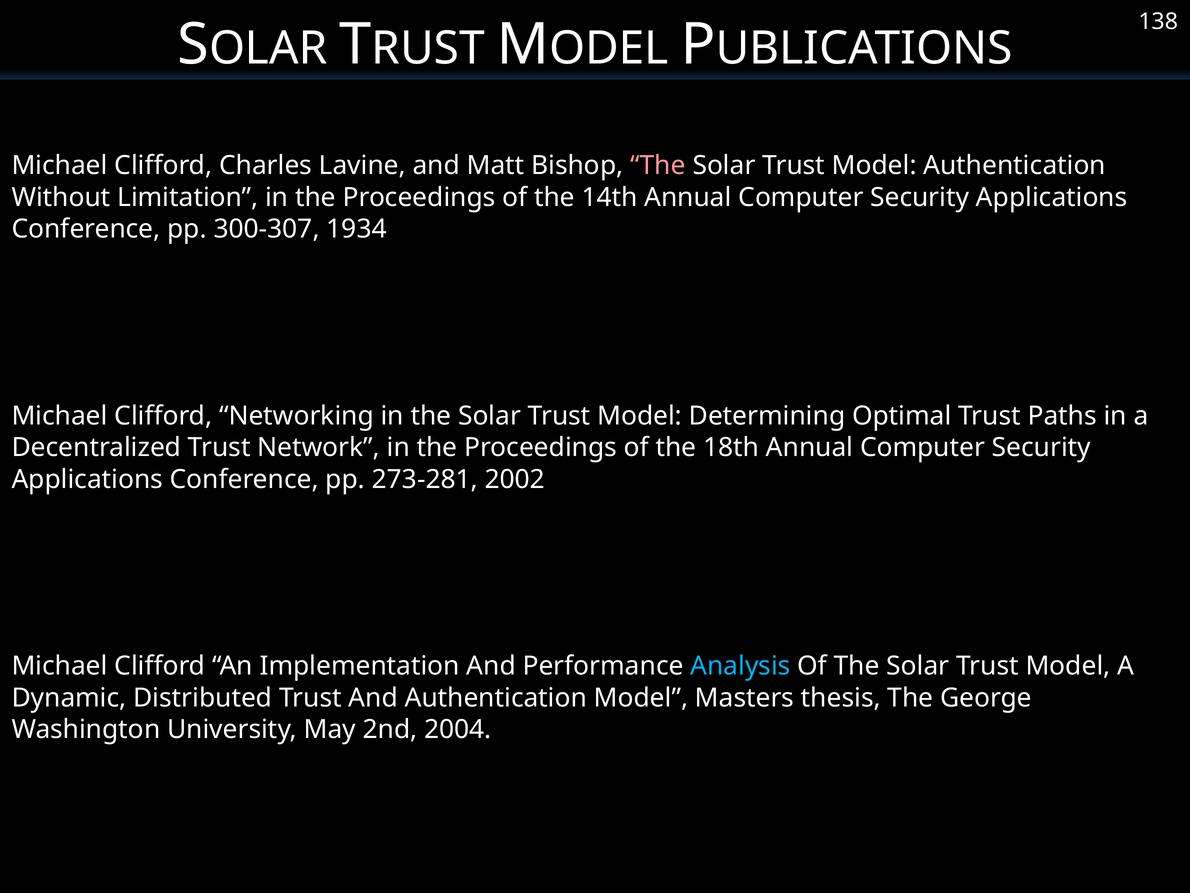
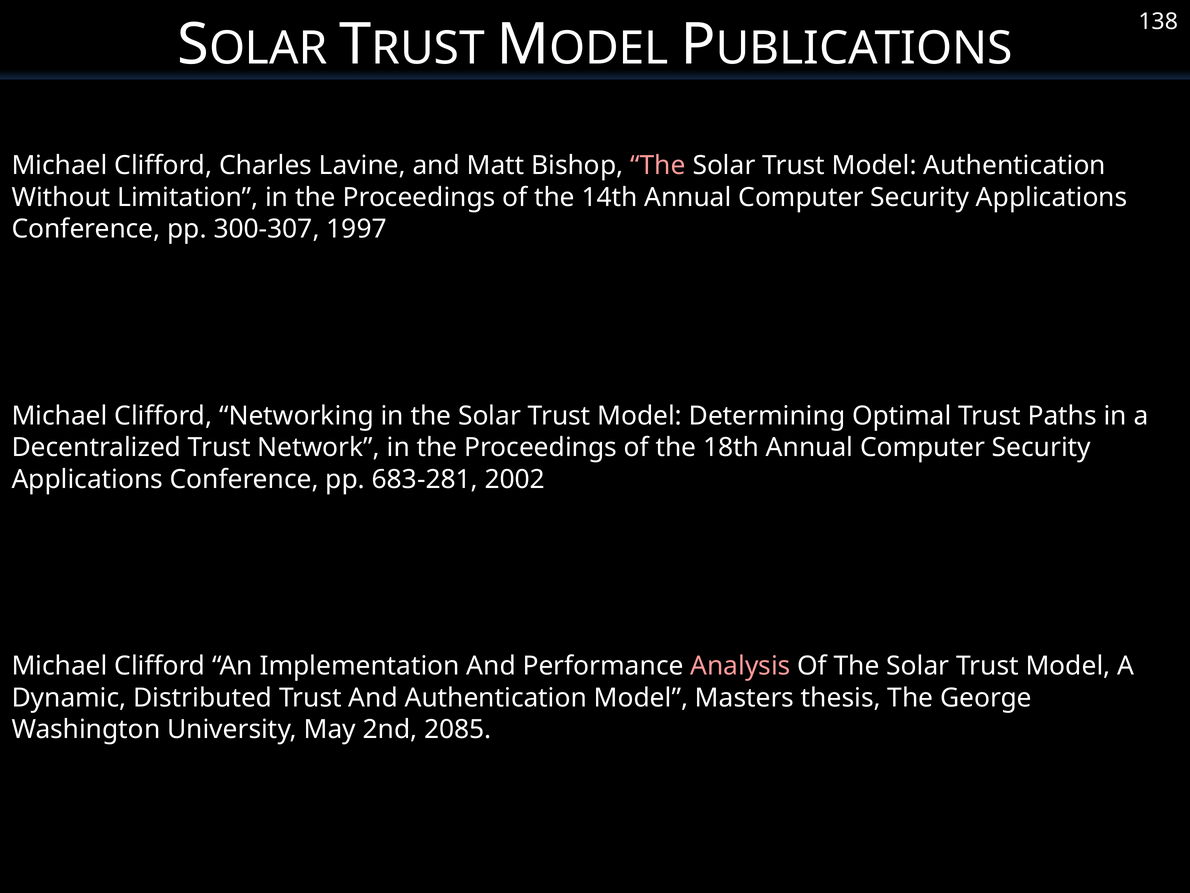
1934: 1934 -> 1997
273-281: 273-281 -> 683-281
Analysis colour: light blue -> pink
2004: 2004 -> 2085
